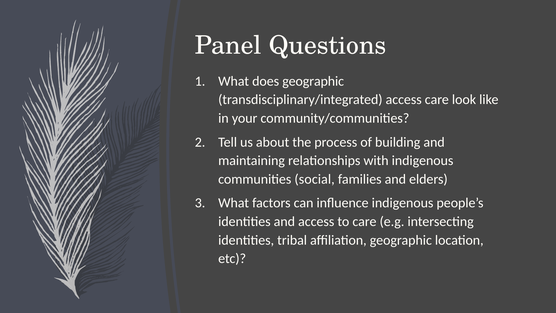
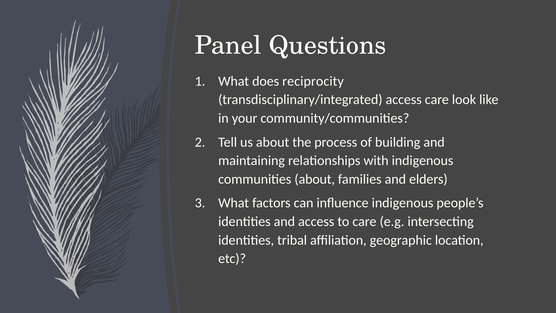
does geographic: geographic -> reciprocity
communities social: social -> about
